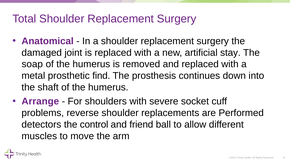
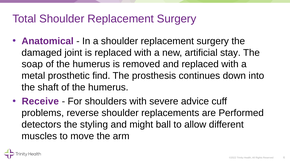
Arrange: Arrange -> Receive
socket: socket -> advice
control: control -> styling
friend: friend -> might
